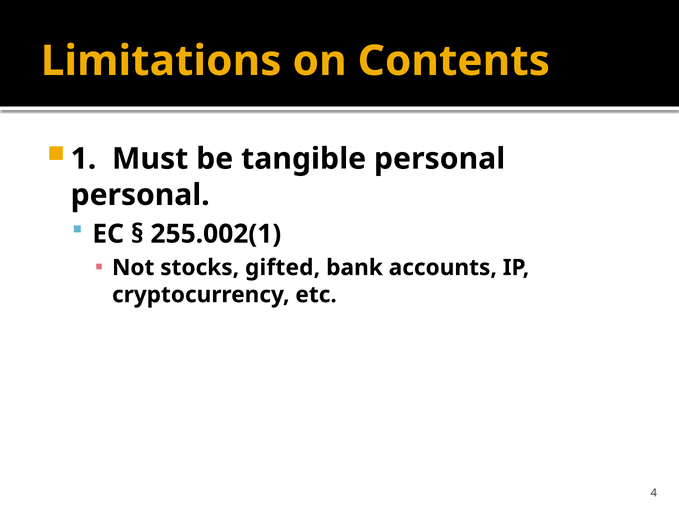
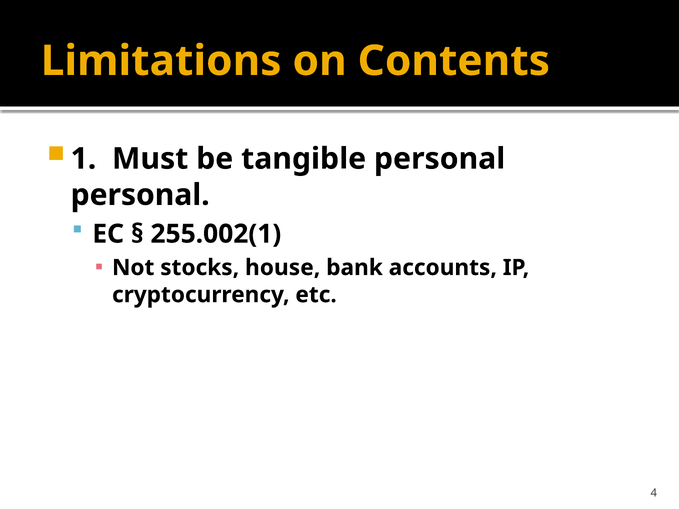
gifted: gifted -> house
